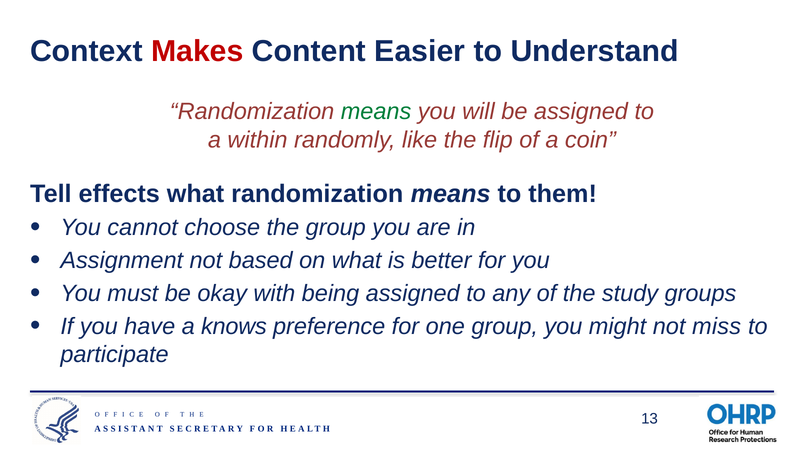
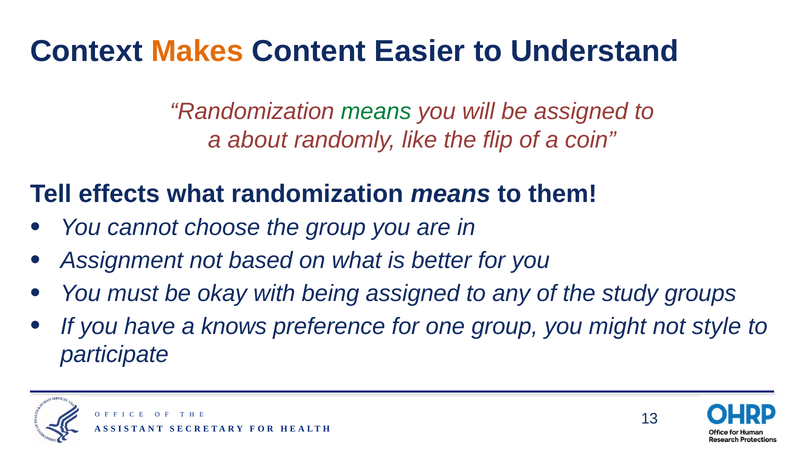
Makes colour: red -> orange
within: within -> about
miss: miss -> style
